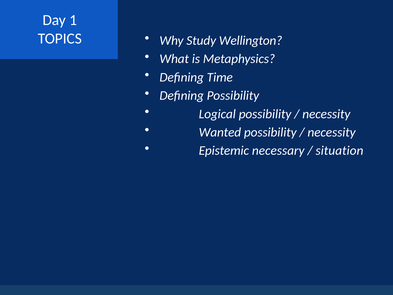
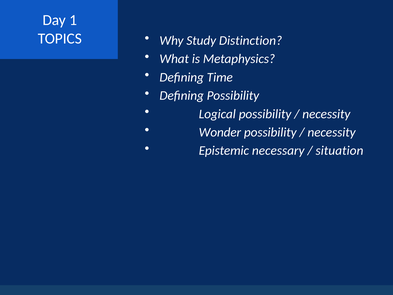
Wellington: Wellington -> Distinction
Wanted: Wanted -> Wonder
